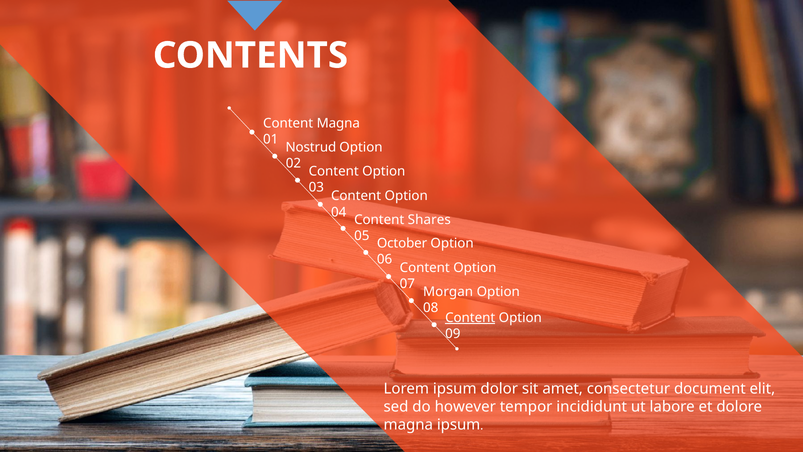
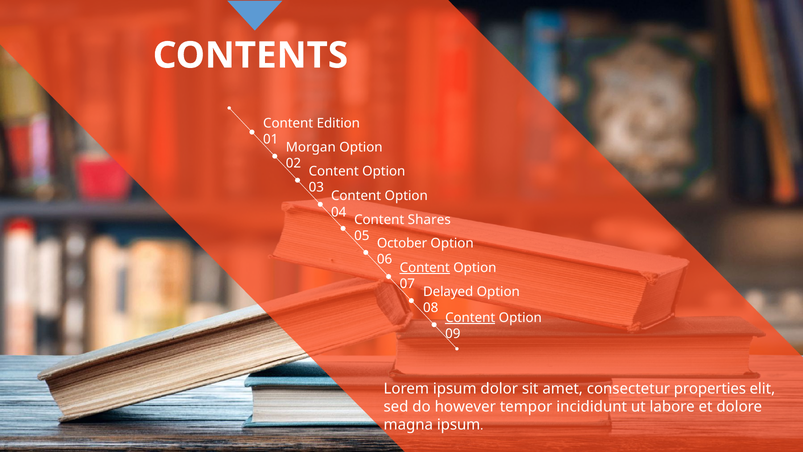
Content Magna: Magna -> Edition
Nostrud: Nostrud -> Morgan
Content at (425, 268) underline: none -> present
Morgan: Morgan -> Delayed
document: document -> properties
